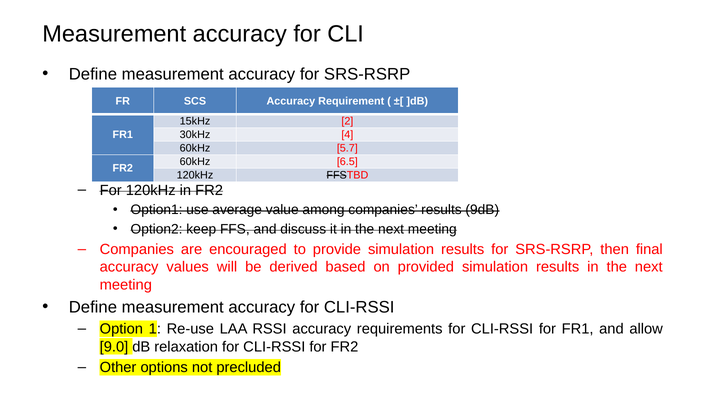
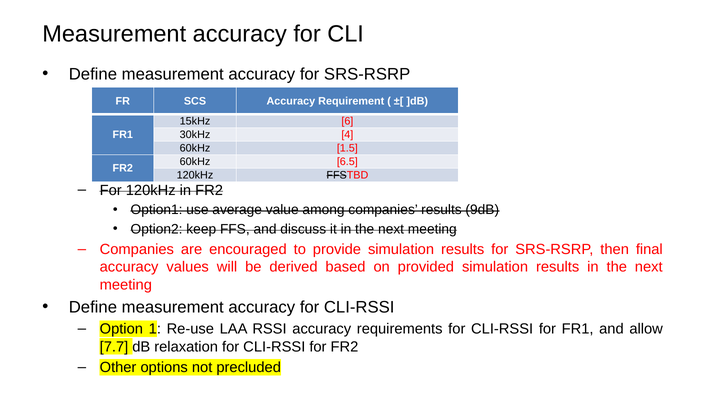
2: 2 -> 6
5.7: 5.7 -> 1.5
9.0: 9.0 -> 7.7
